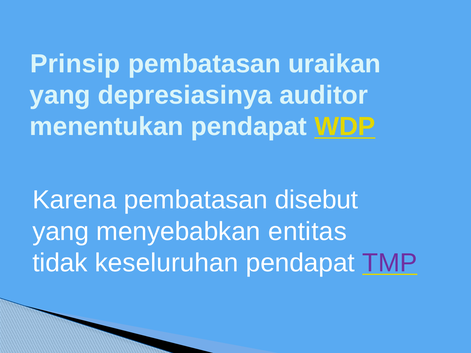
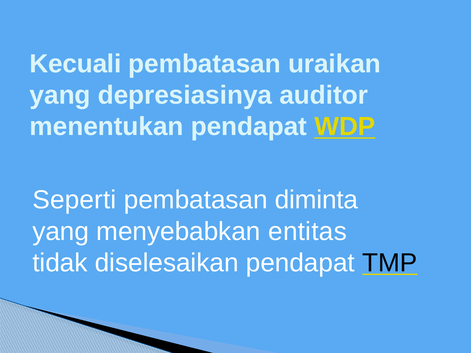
Prinsip: Prinsip -> Kecuali
Karena: Karena -> Seperti
disebut: disebut -> diminta
keseluruhan: keseluruhan -> diselesaikan
TMP colour: purple -> black
